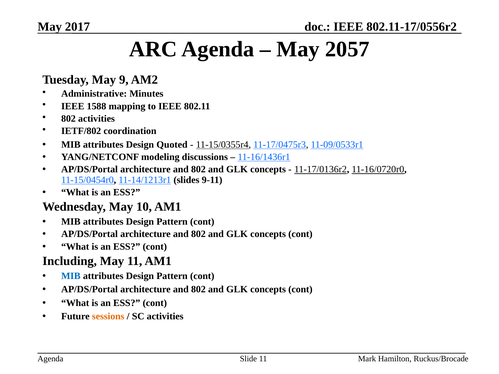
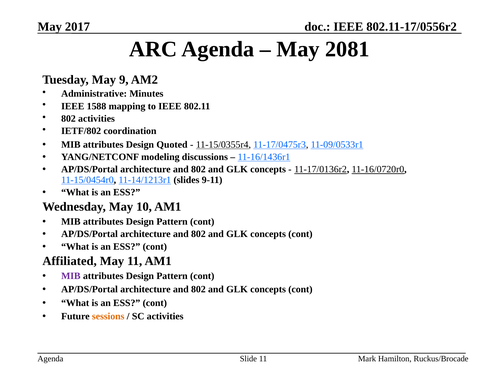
2057: 2057 -> 2081
Including: Including -> Affiliated
MIB at (71, 276) colour: blue -> purple
